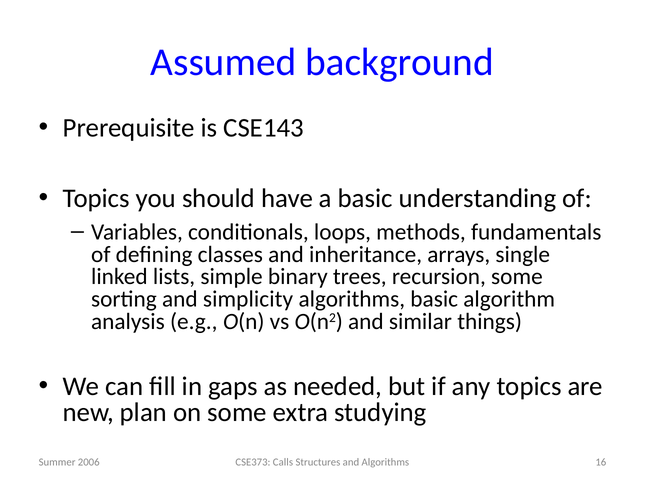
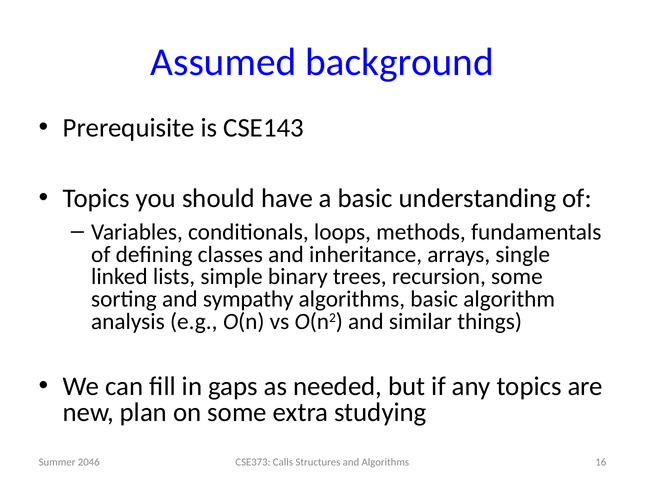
simplicity: simplicity -> sympathy
2006: 2006 -> 2046
